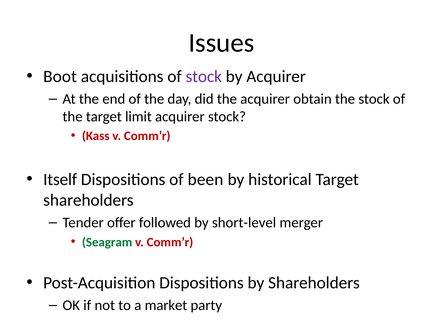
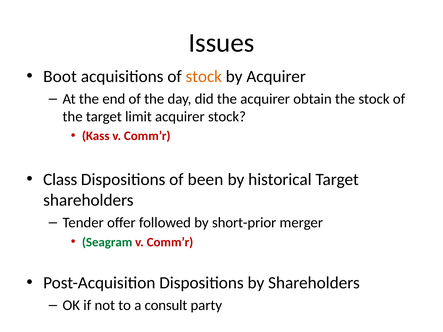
stock at (204, 77) colour: purple -> orange
Itself: Itself -> Class
short-level: short-level -> short-prior
market: market -> consult
